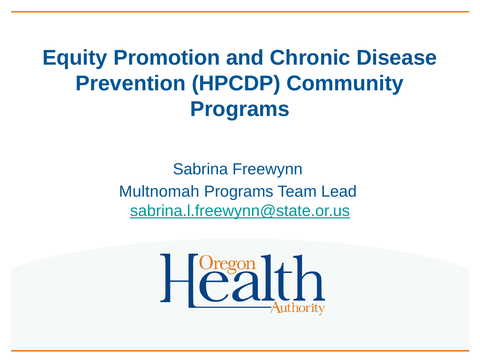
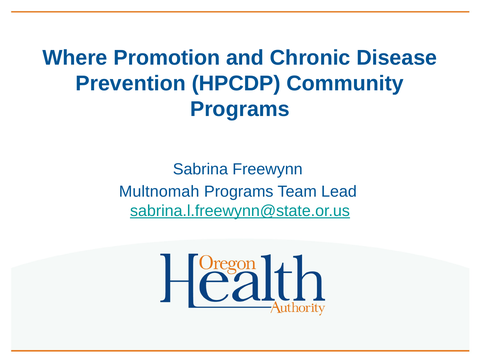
Equity: Equity -> Where
